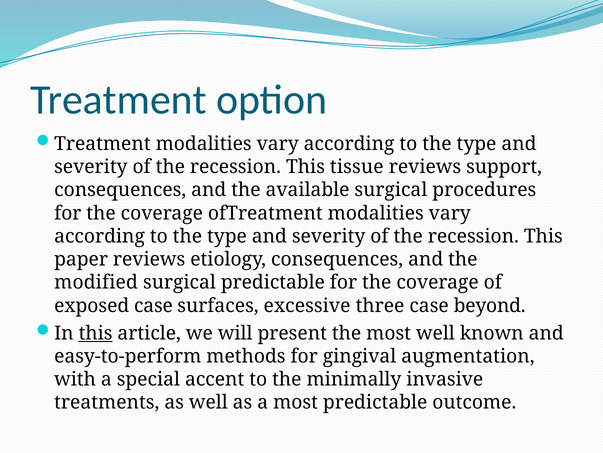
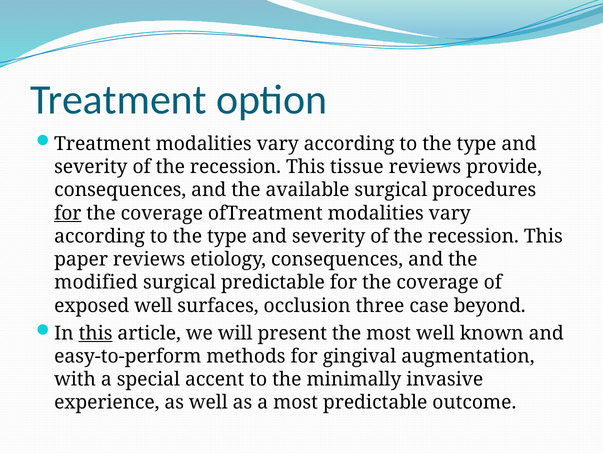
support: support -> provide
for at (68, 213) underline: none -> present
exposed case: case -> well
excessive: excessive -> occlusion
treatments: treatments -> experience
